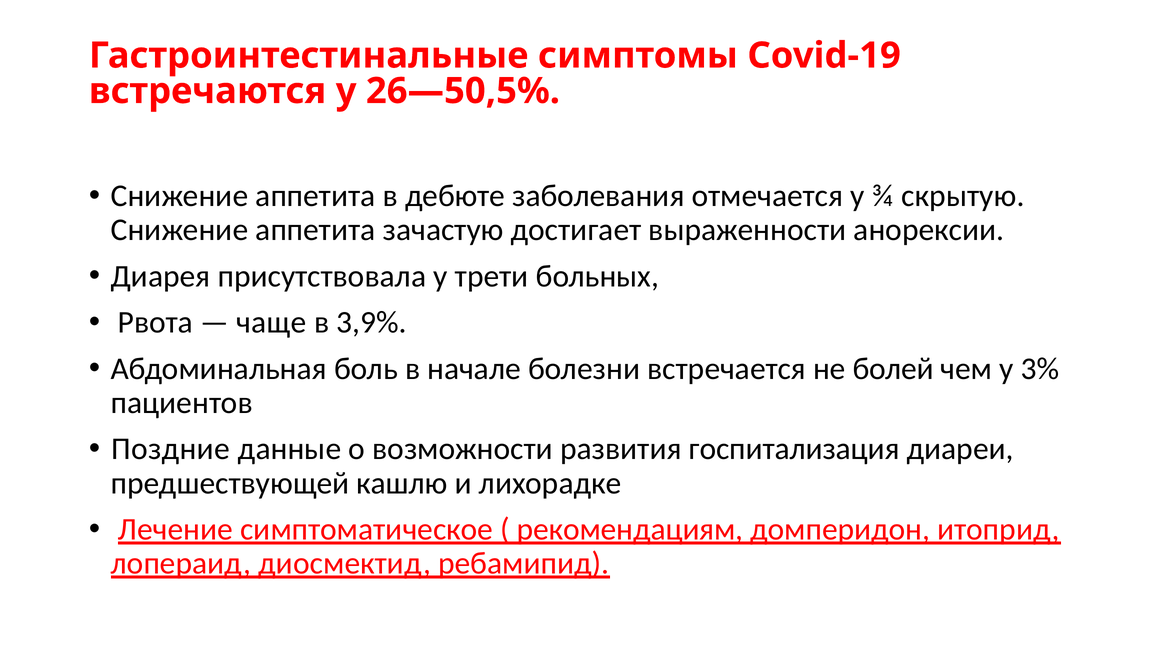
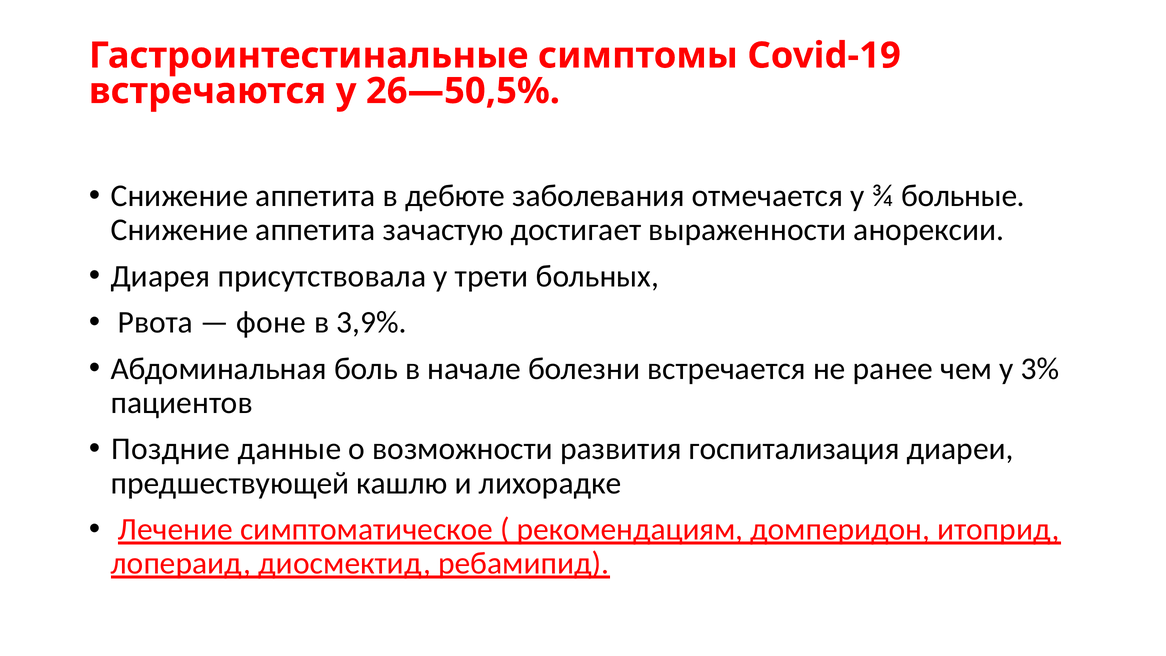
скрытую: скрытую -> больные
чаще: чаще -> фоне
болей: болей -> ранее
